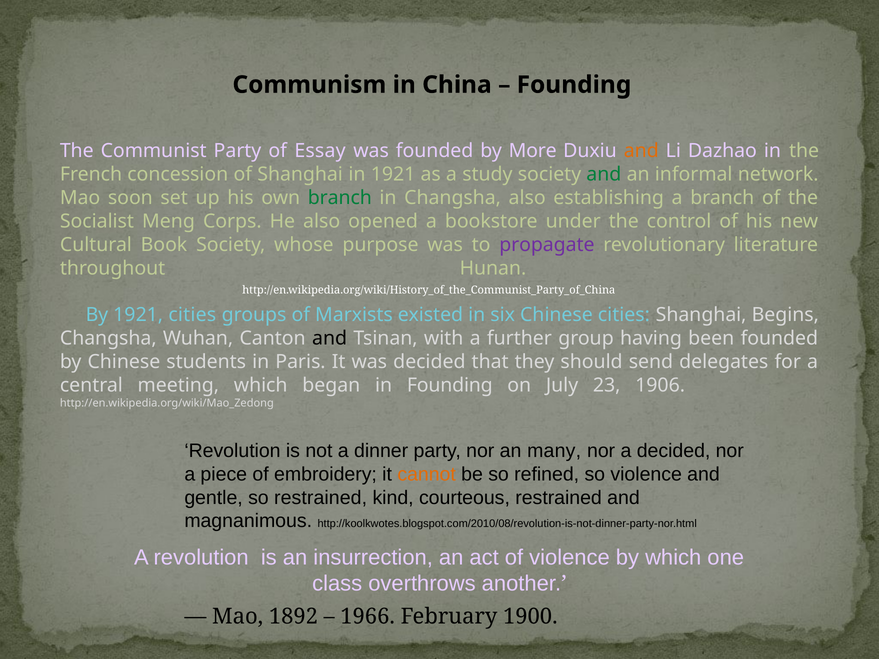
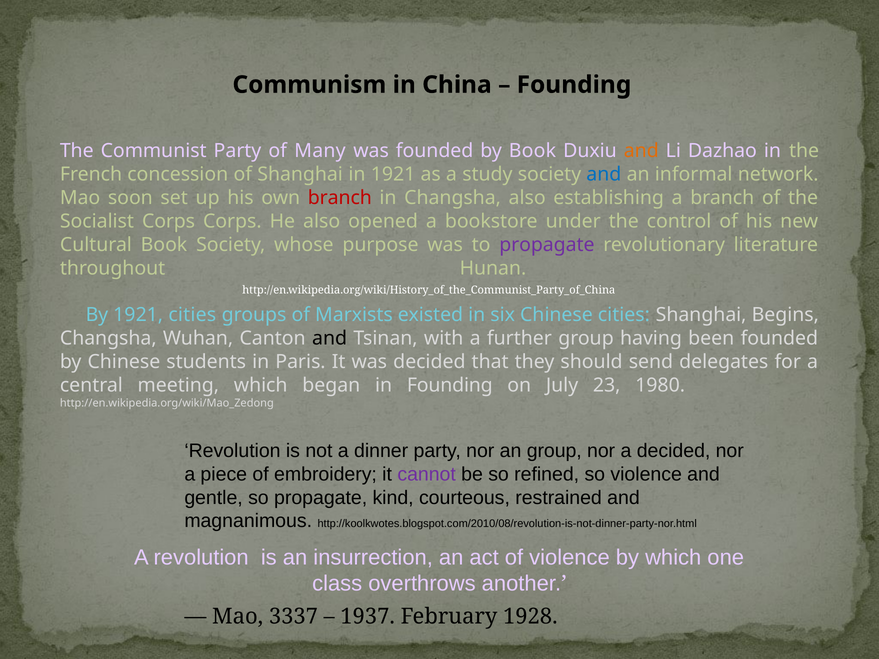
Essay: Essay -> Many
by More: More -> Book
and at (604, 174) colour: green -> blue
branch at (340, 198) colour: green -> red
Socialist Meng: Meng -> Corps
1906: 1906 -> 1980
an many: many -> group
cannot colour: orange -> purple
so restrained: restrained -> propagate
1892: 1892 -> 3337
1966: 1966 -> 1937
1900: 1900 -> 1928
